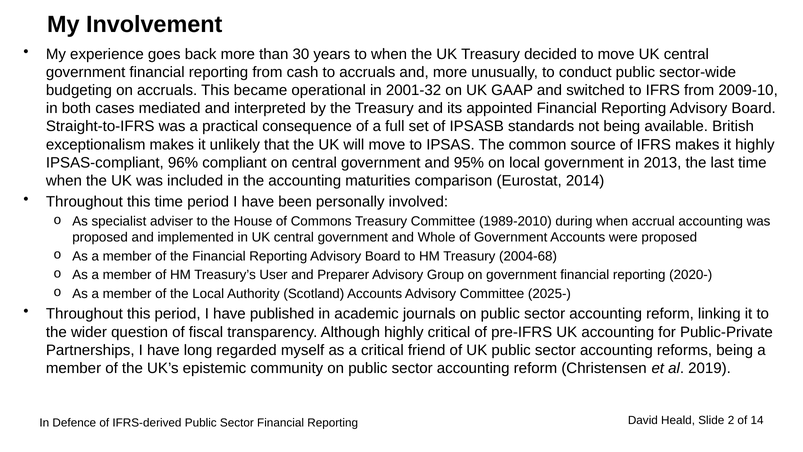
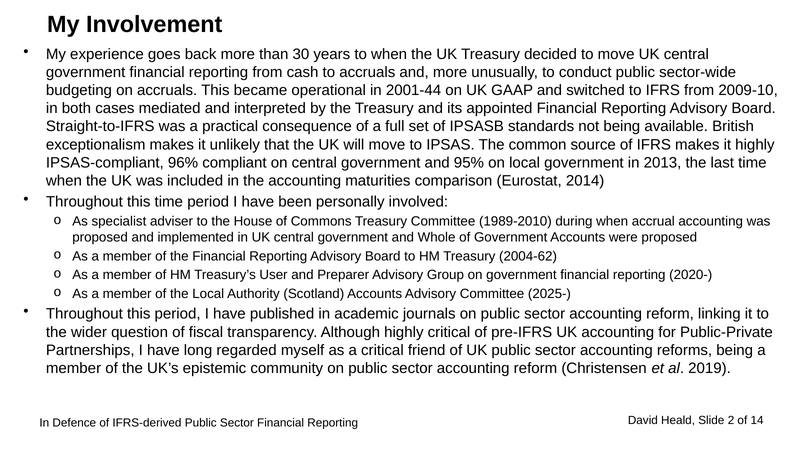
2001-32: 2001-32 -> 2001-44
2004-68: 2004-68 -> 2004-62
